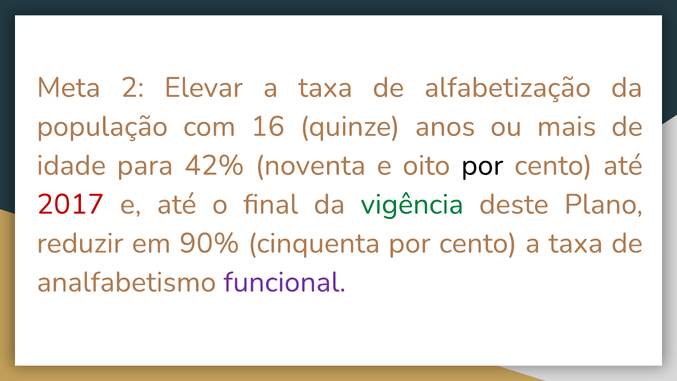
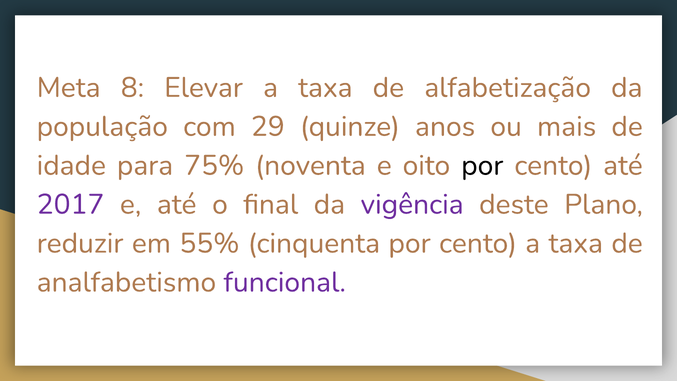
2: 2 -> 8
16: 16 -> 29
42%: 42% -> 75%
2017 colour: red -> purple
vigência colour: green -> purple
90%: 90% -> 55%
